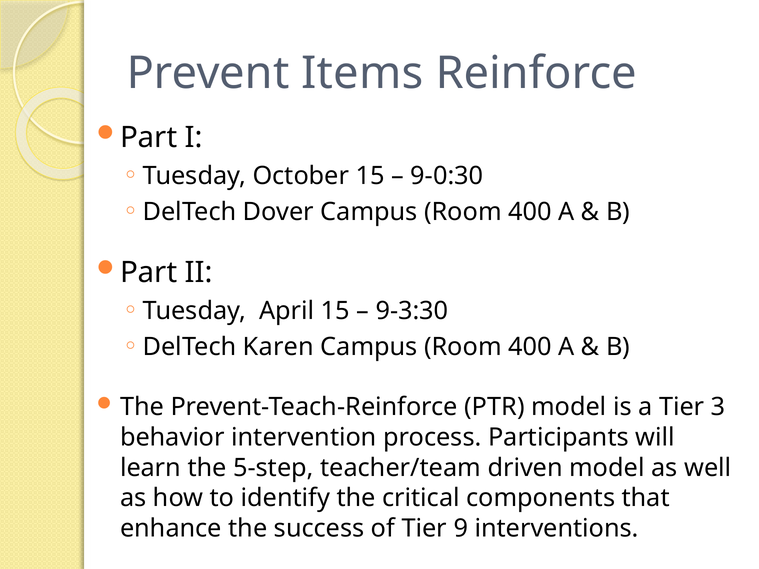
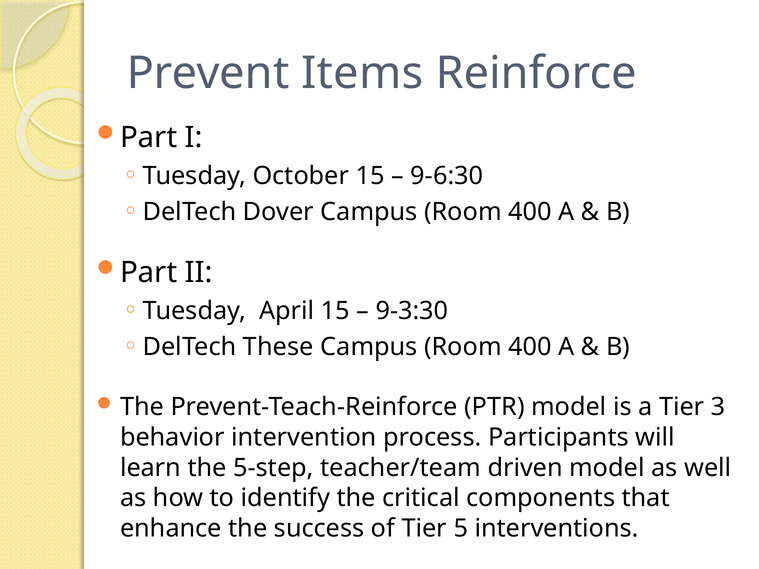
9-0:30: 9-0:30 -> 9-6:30
Karen: Karen -> These
9: 9 -> 5
